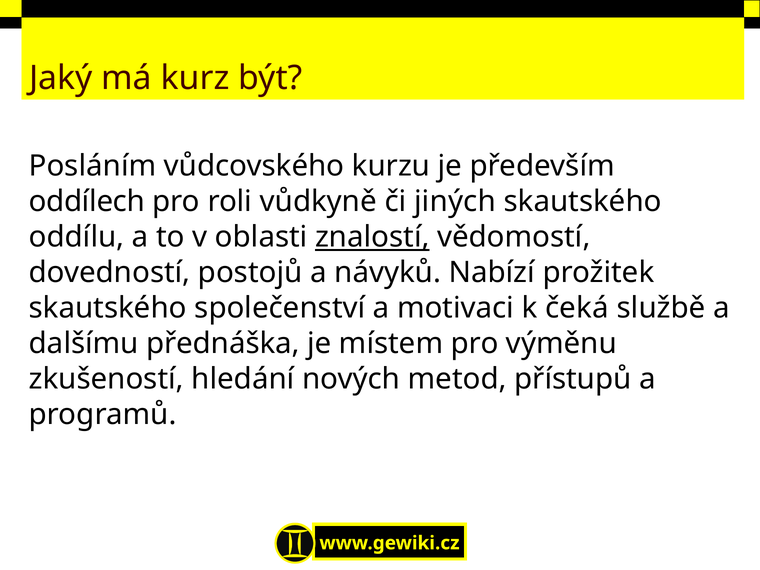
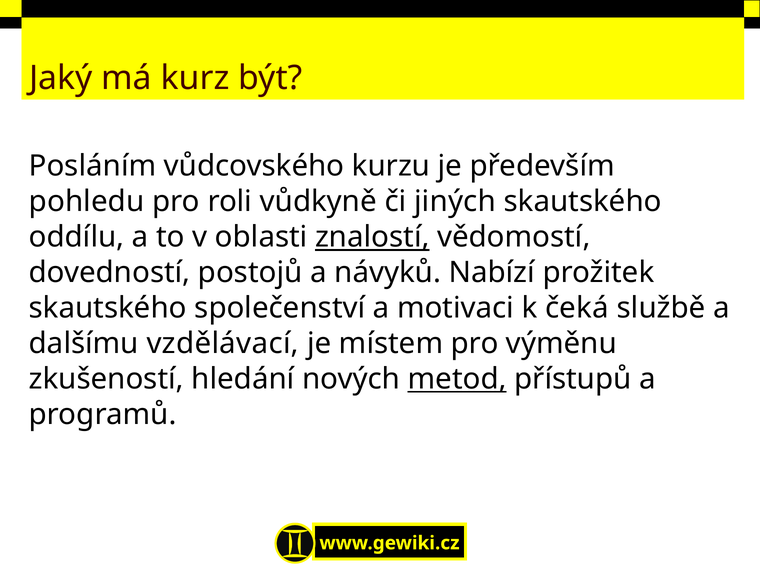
oddílech: oddílech -> pohledu
přednáška: přednáška -> vzdělávací
metod underline: none -> present
